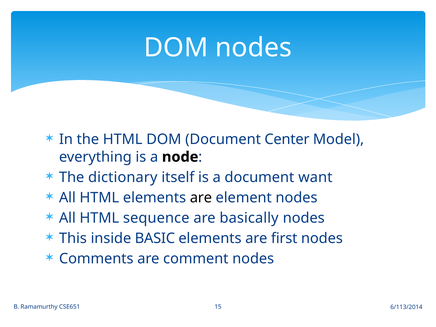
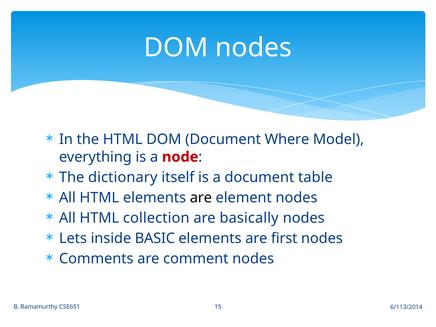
Center: Center -> Where
node colour: black -> red
want: want -> table
sequence: sequence -> collection
This: This -> Lets
